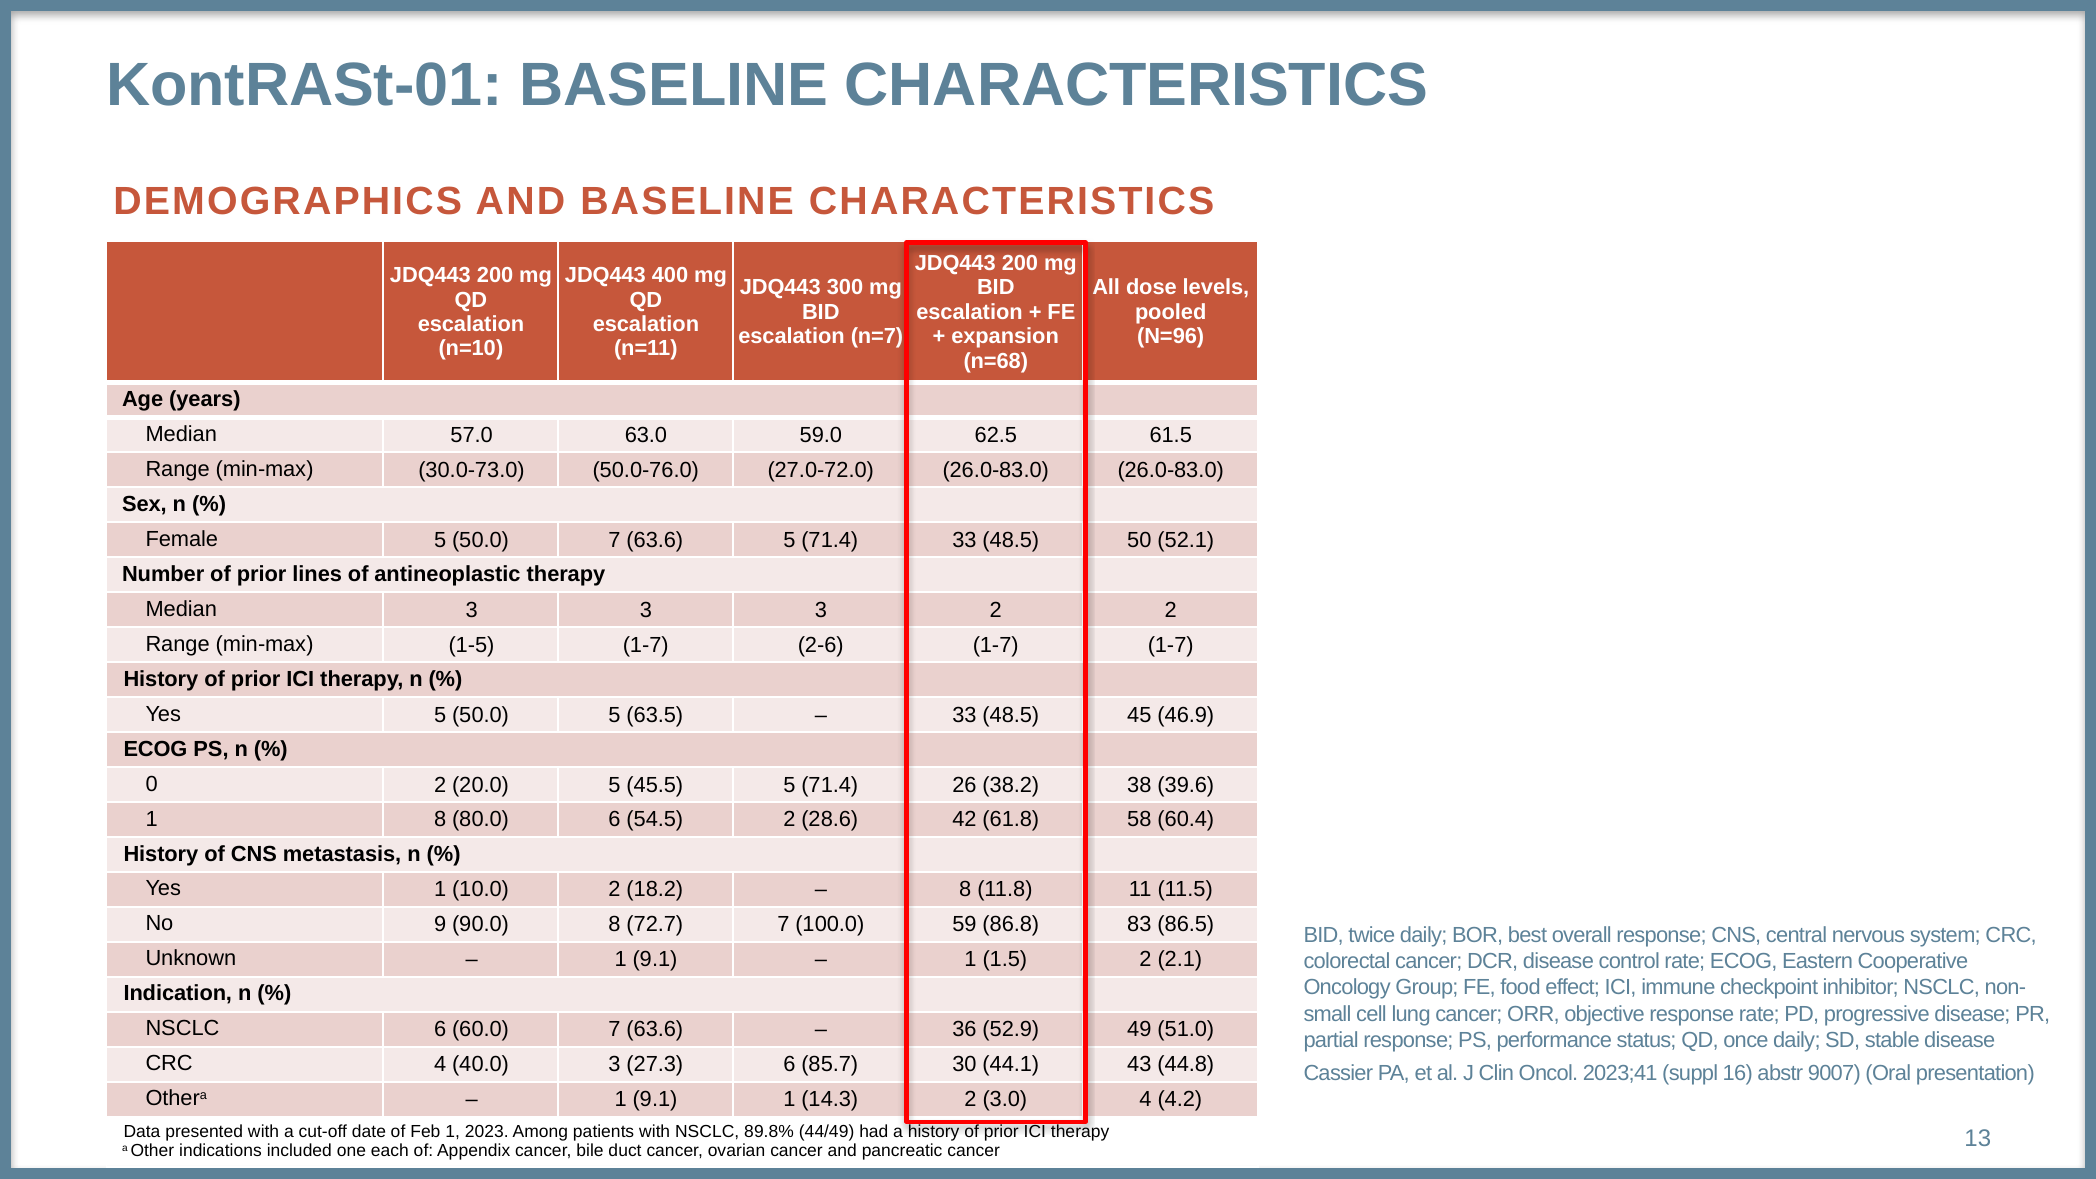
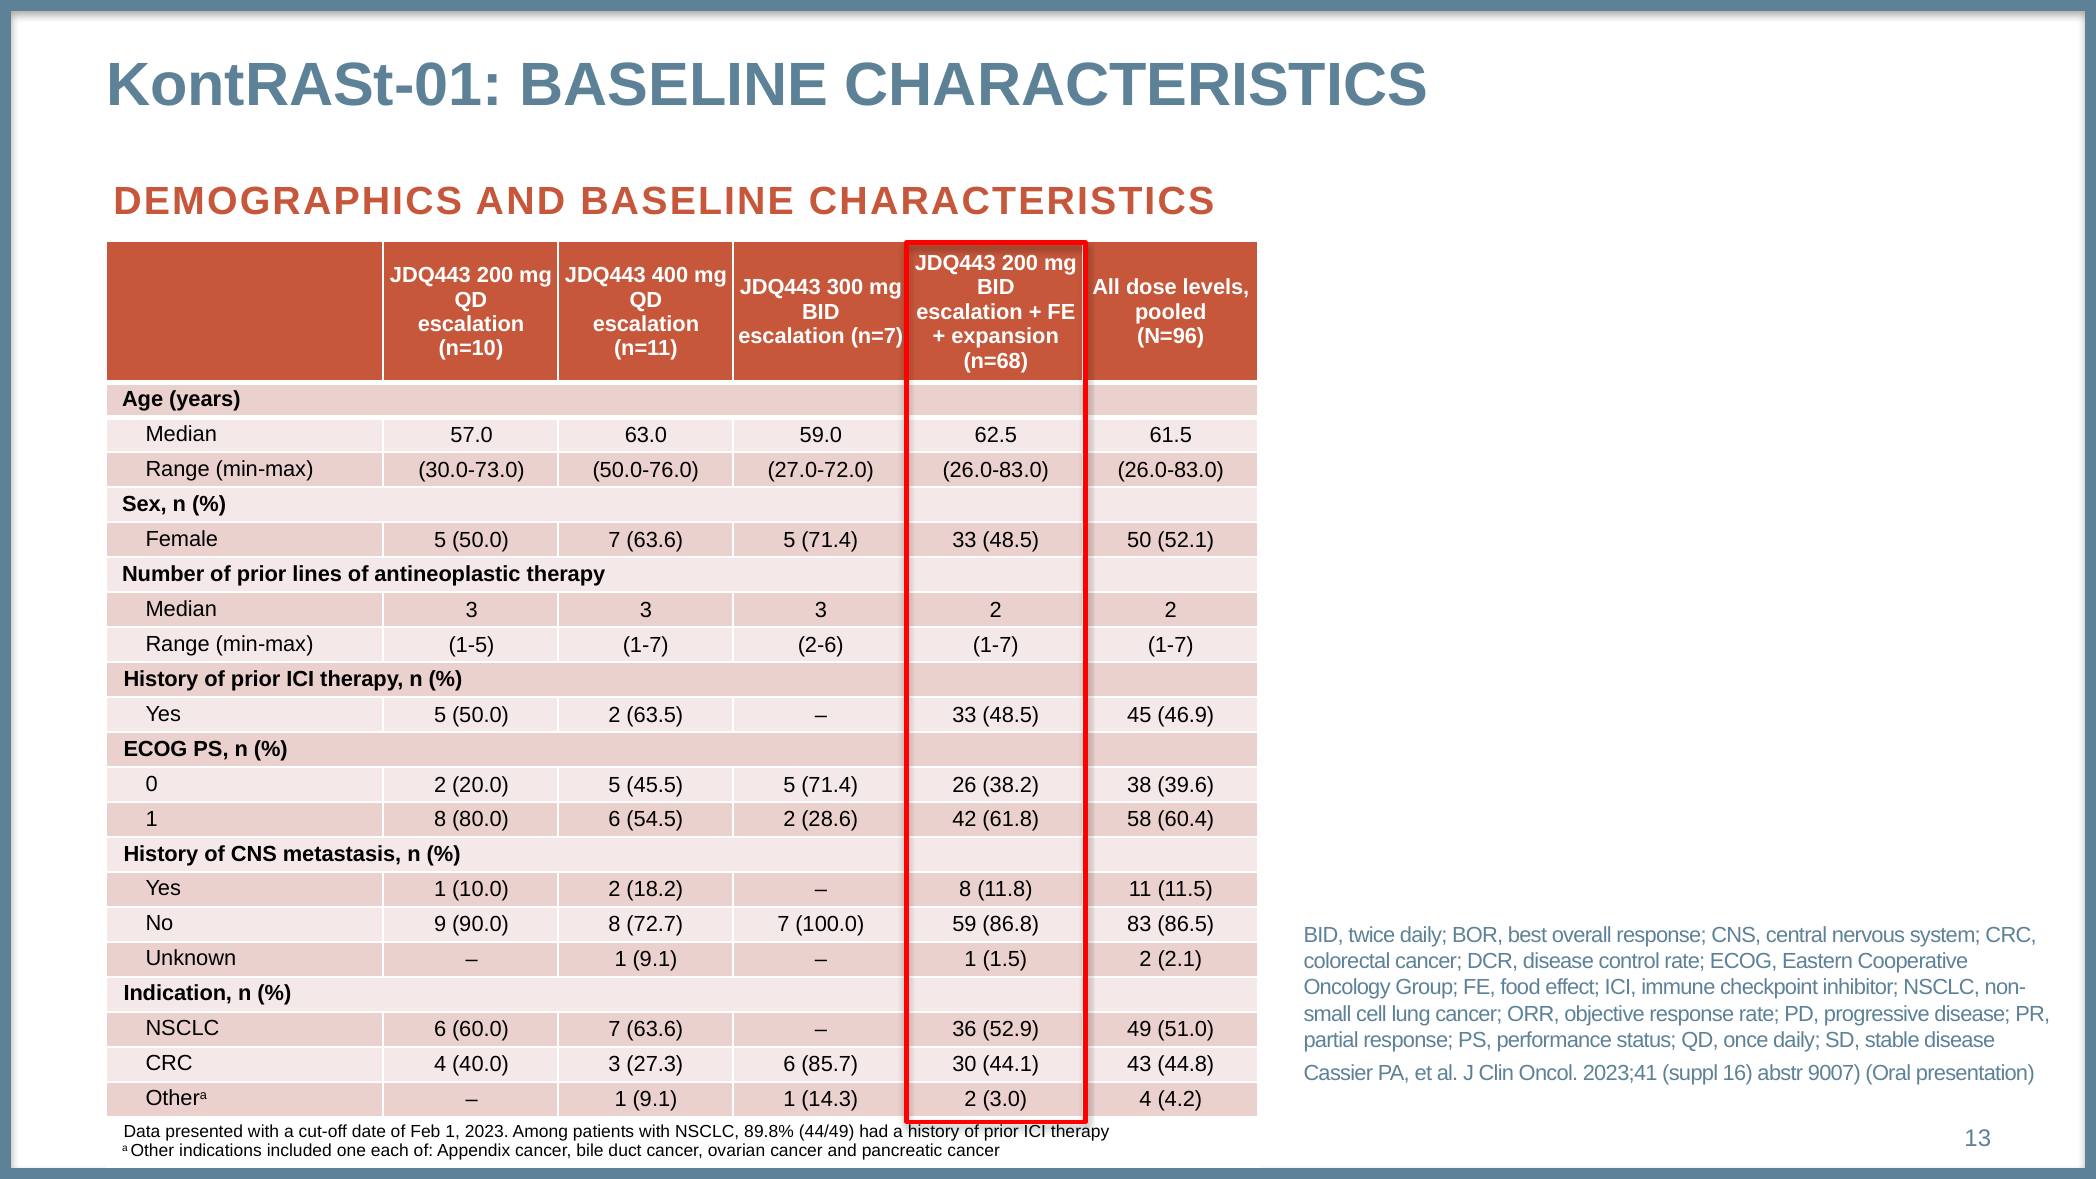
50.0 5: 5 -> 2
